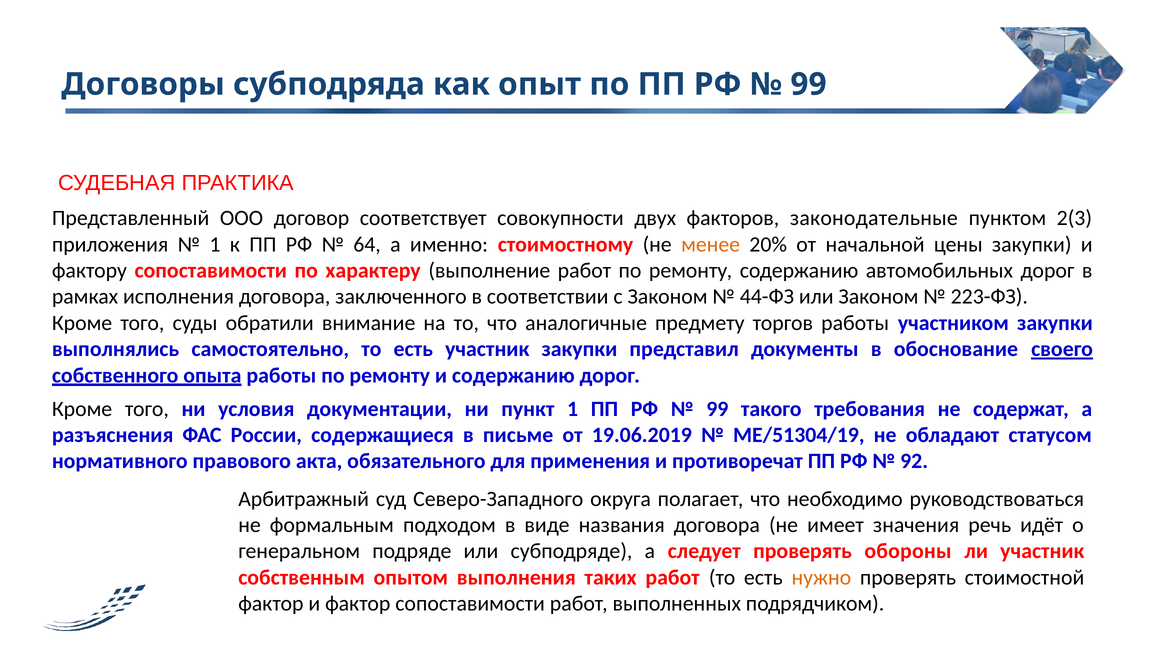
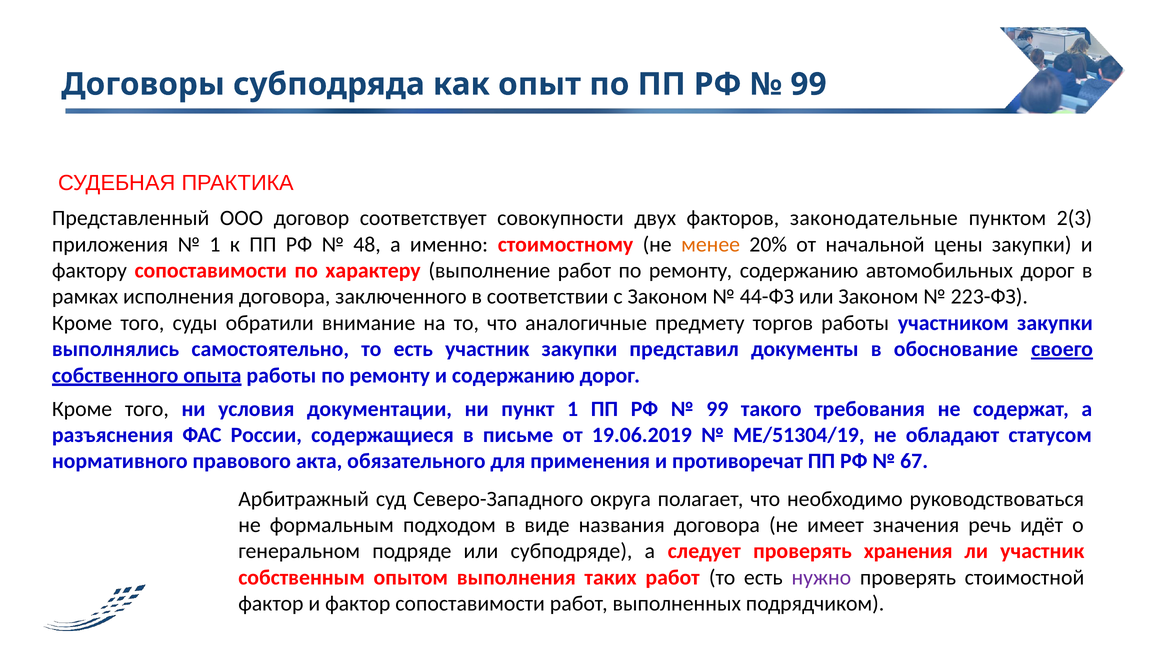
64: 64 -> 48
92: 92 -> 67
обороны: обороны -> хранения
нужно colour: orange -> purple
